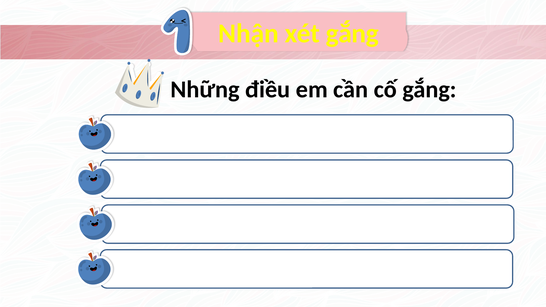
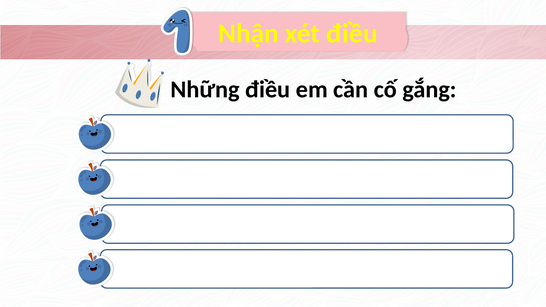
xét gắng: gắng -> điều
